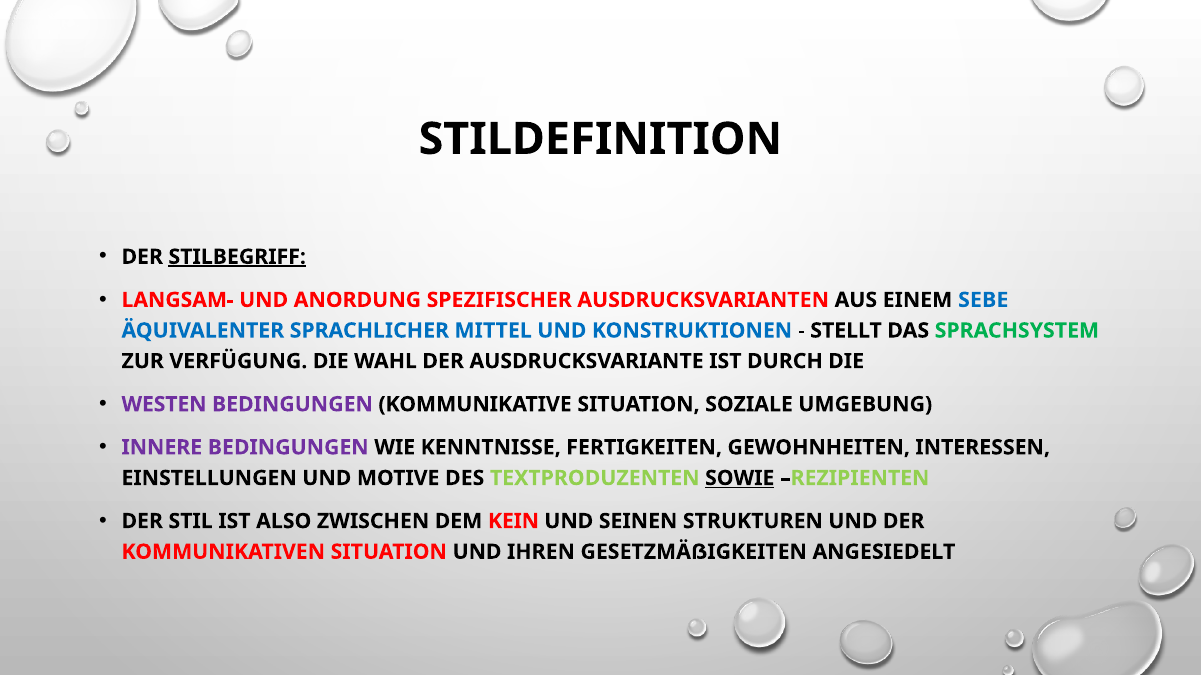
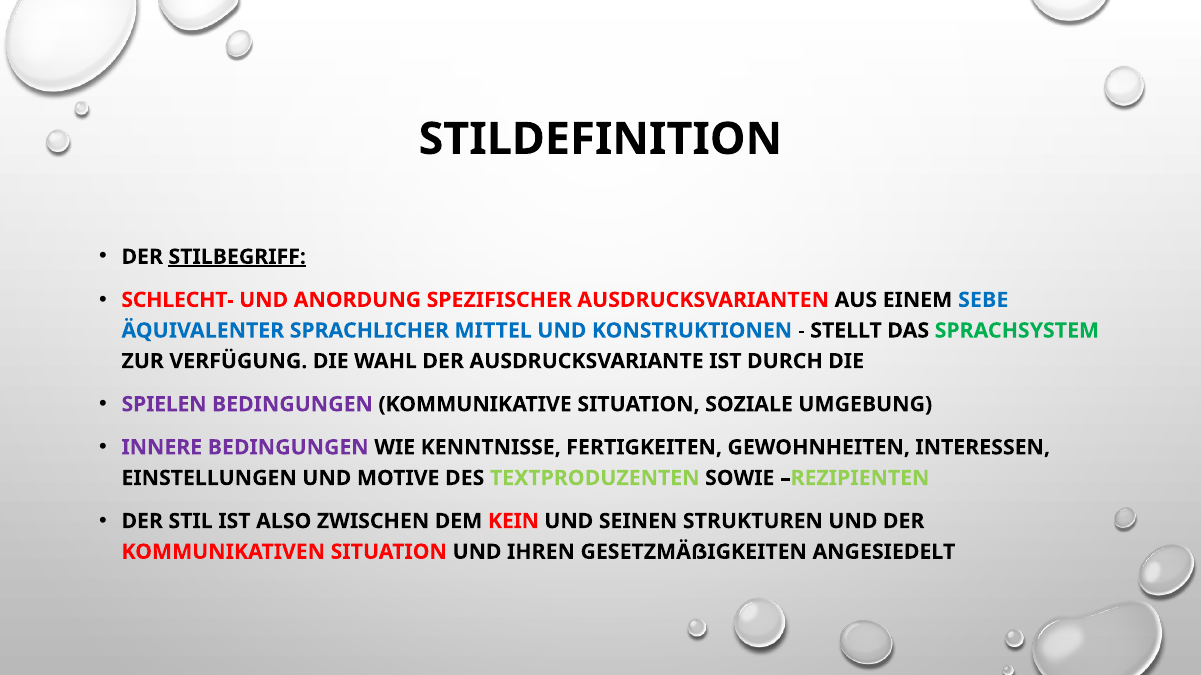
LANGSAM-: LANGSAM- -> SCHLECHT-
WESTEN: WESTEN -> SPIELEN
SOWIE underline: present -> none
